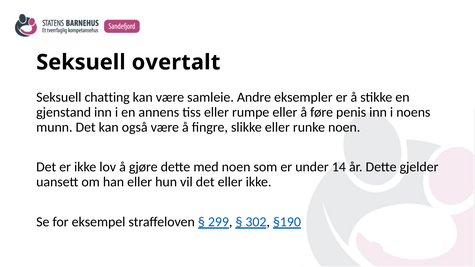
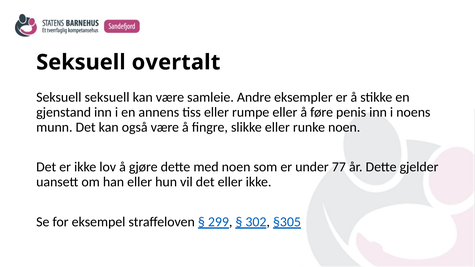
Seksuell chatting: chatting -> seksuell
14: 14 -> 77
§190: §190 -> §305
